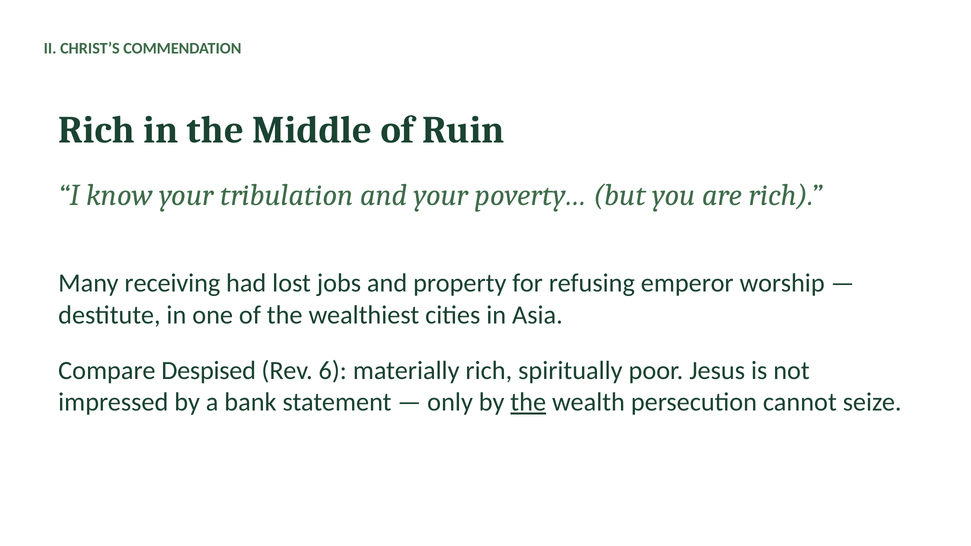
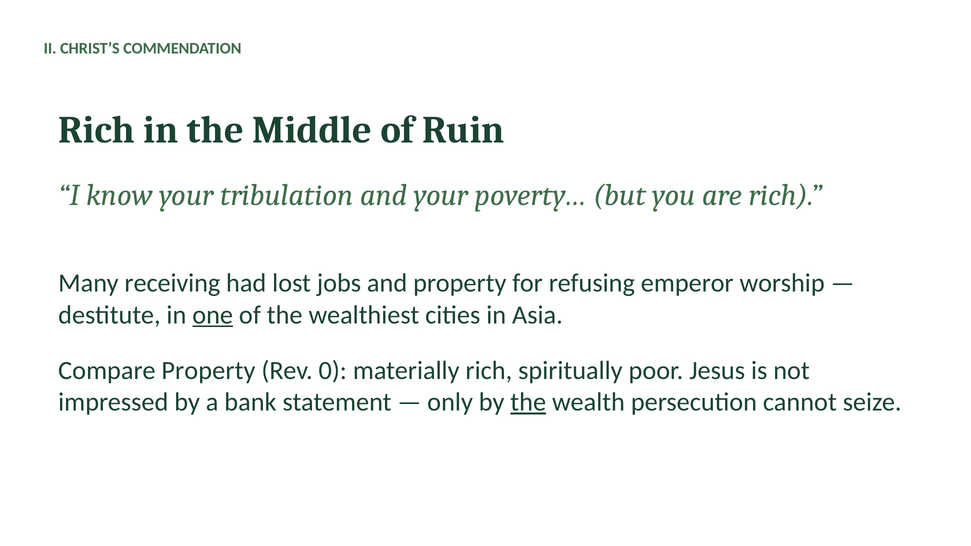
one underline: none -> present
Compare Despised: Despised -> Property
6: 6 -> 0
